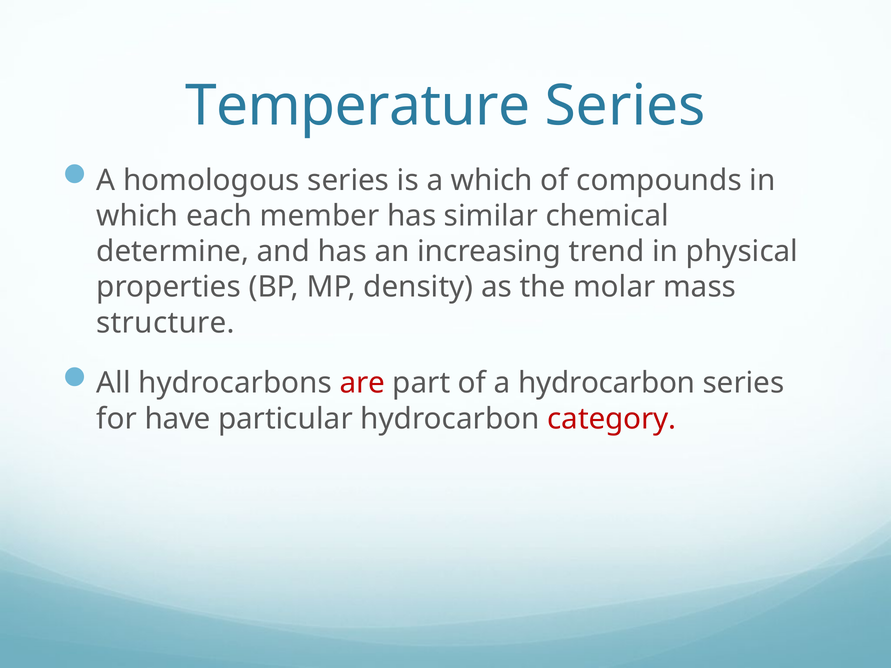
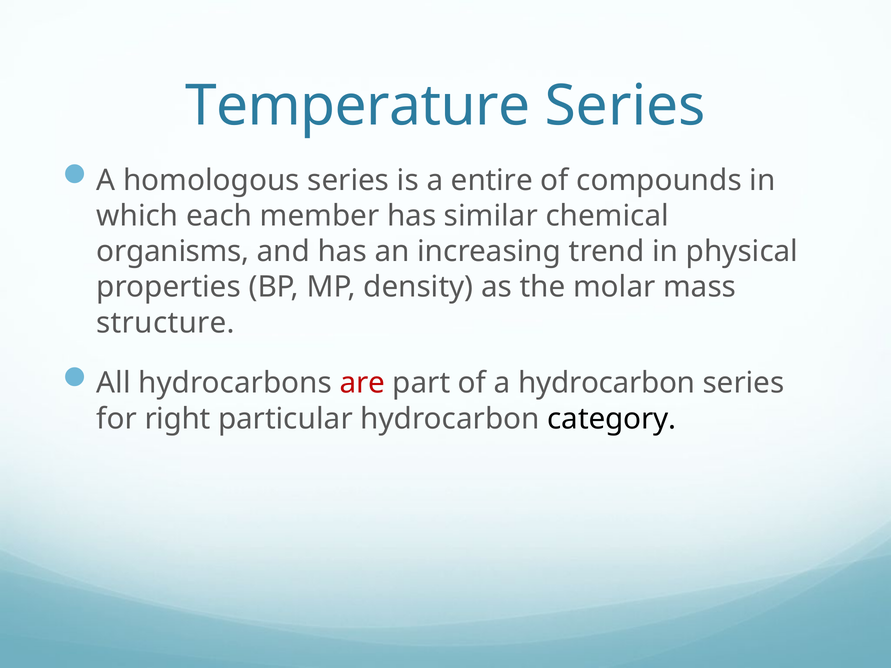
a which: which -> entire
determine: determine -> organisms
have: have -> right
category colour: red -> black
